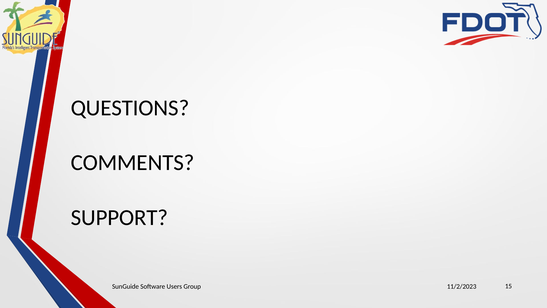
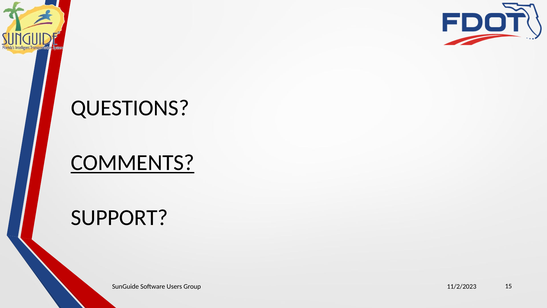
COMMENTS underline: none -> present
